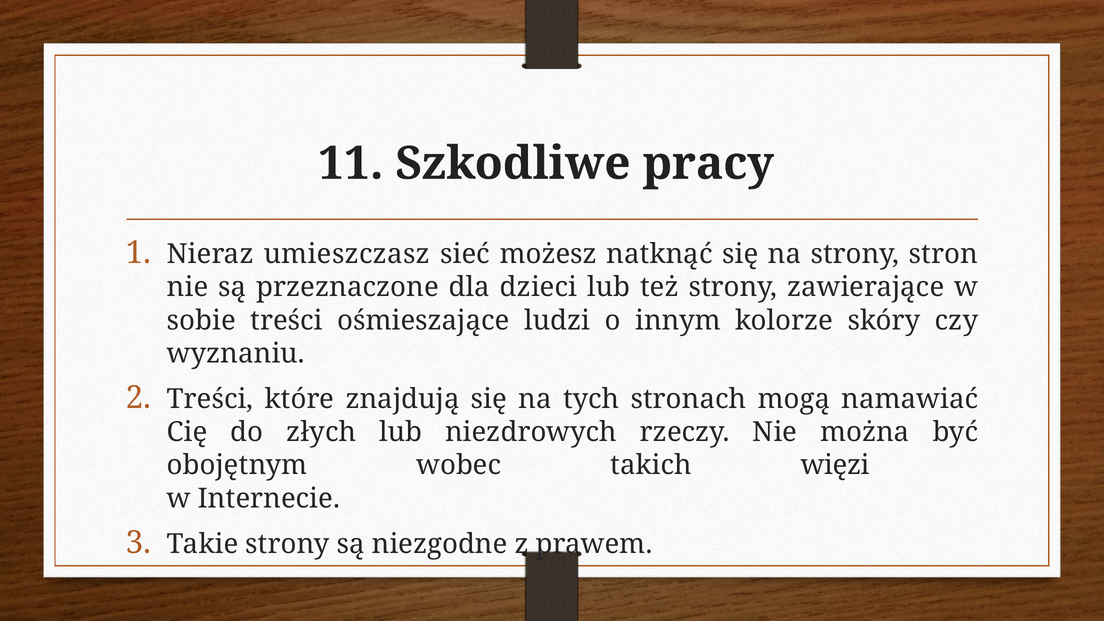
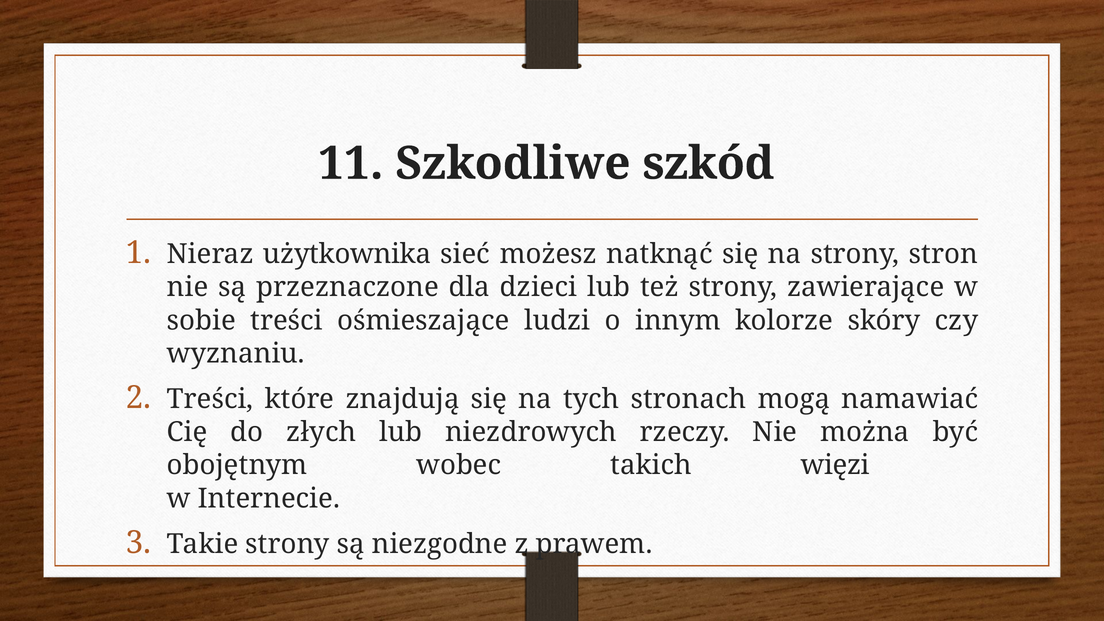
pracy: pracy -> szkód
umieszczasz: umieszczasz -> użytkownika
